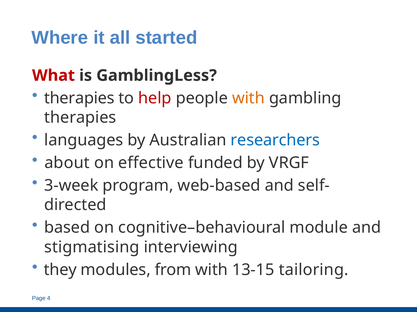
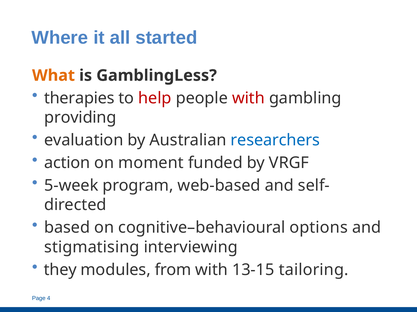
What colour: red -> orange
with at (248, 98) colour: orange -> red
therapies at (80, 118): therapies -> providing
languages: languages -> evaluation
about: about -> action
effective: effective -> moment
3-week: 3-week -> 5-week
module: module -> options
